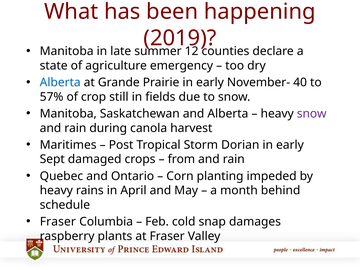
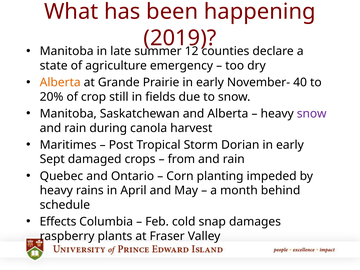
Alberta at (60, 82) colour: blue -> orange
57%: 57% -> 20%
Fraser at (58, 222): Fraser -> Effects
